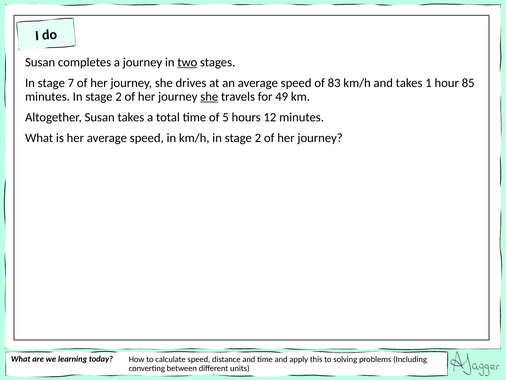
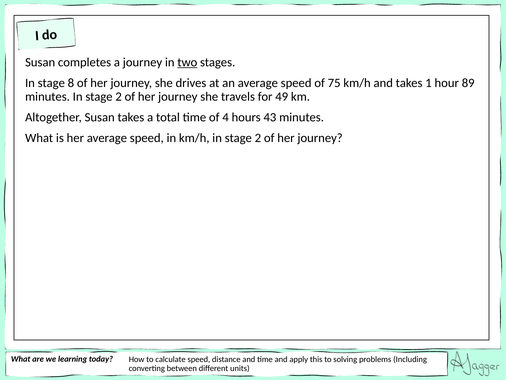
7: 7 -> 8
83: 83 -> 75
85: 85 -> 89
she at (209, 96) underline: present -> none
5: 5 -> 4
12: 12 -> 43
